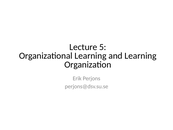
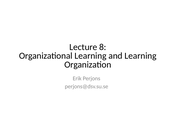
5: 5 -> 8
